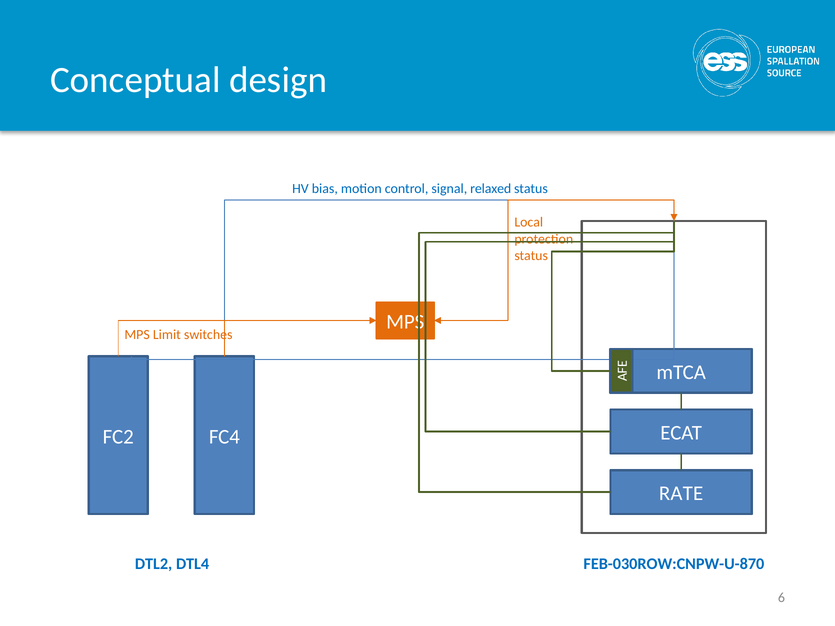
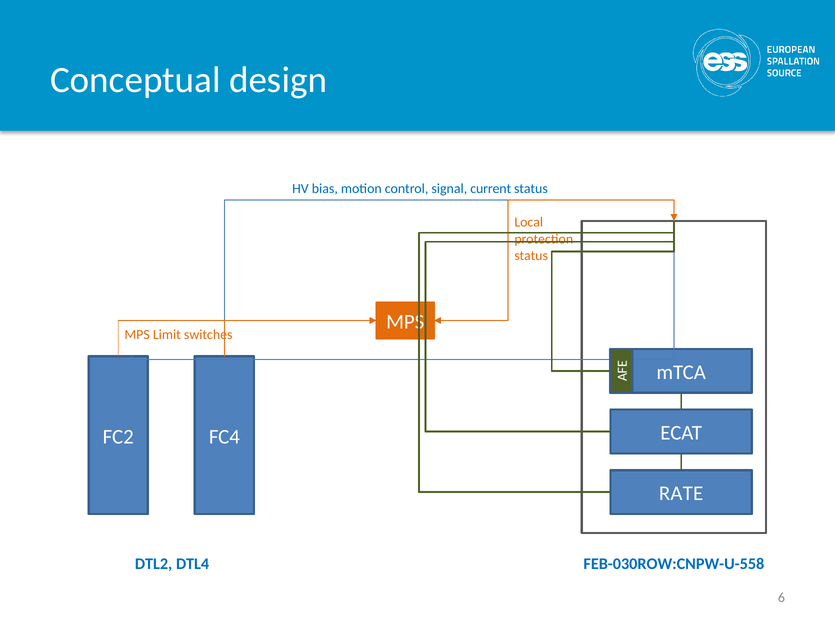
relaxed: relaxed -> current
FEB-030ROW:CNPW-U-870: FEB-030ROW:CNPW-U-870 -> FEB-030ROW:CNPW-U-558
